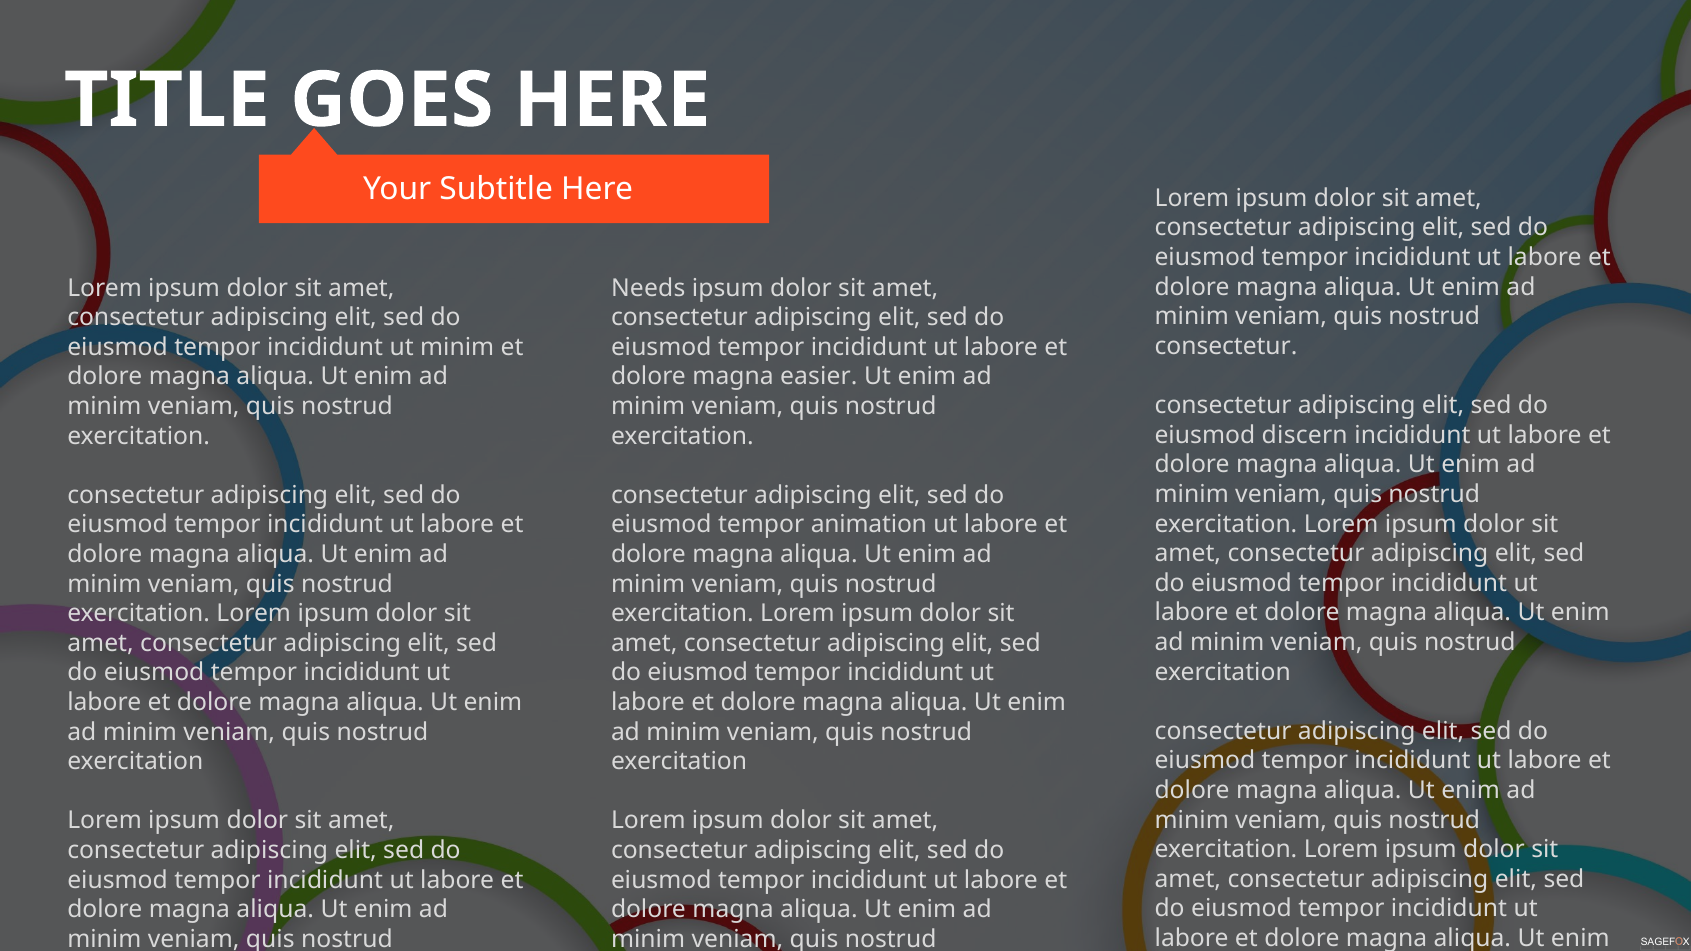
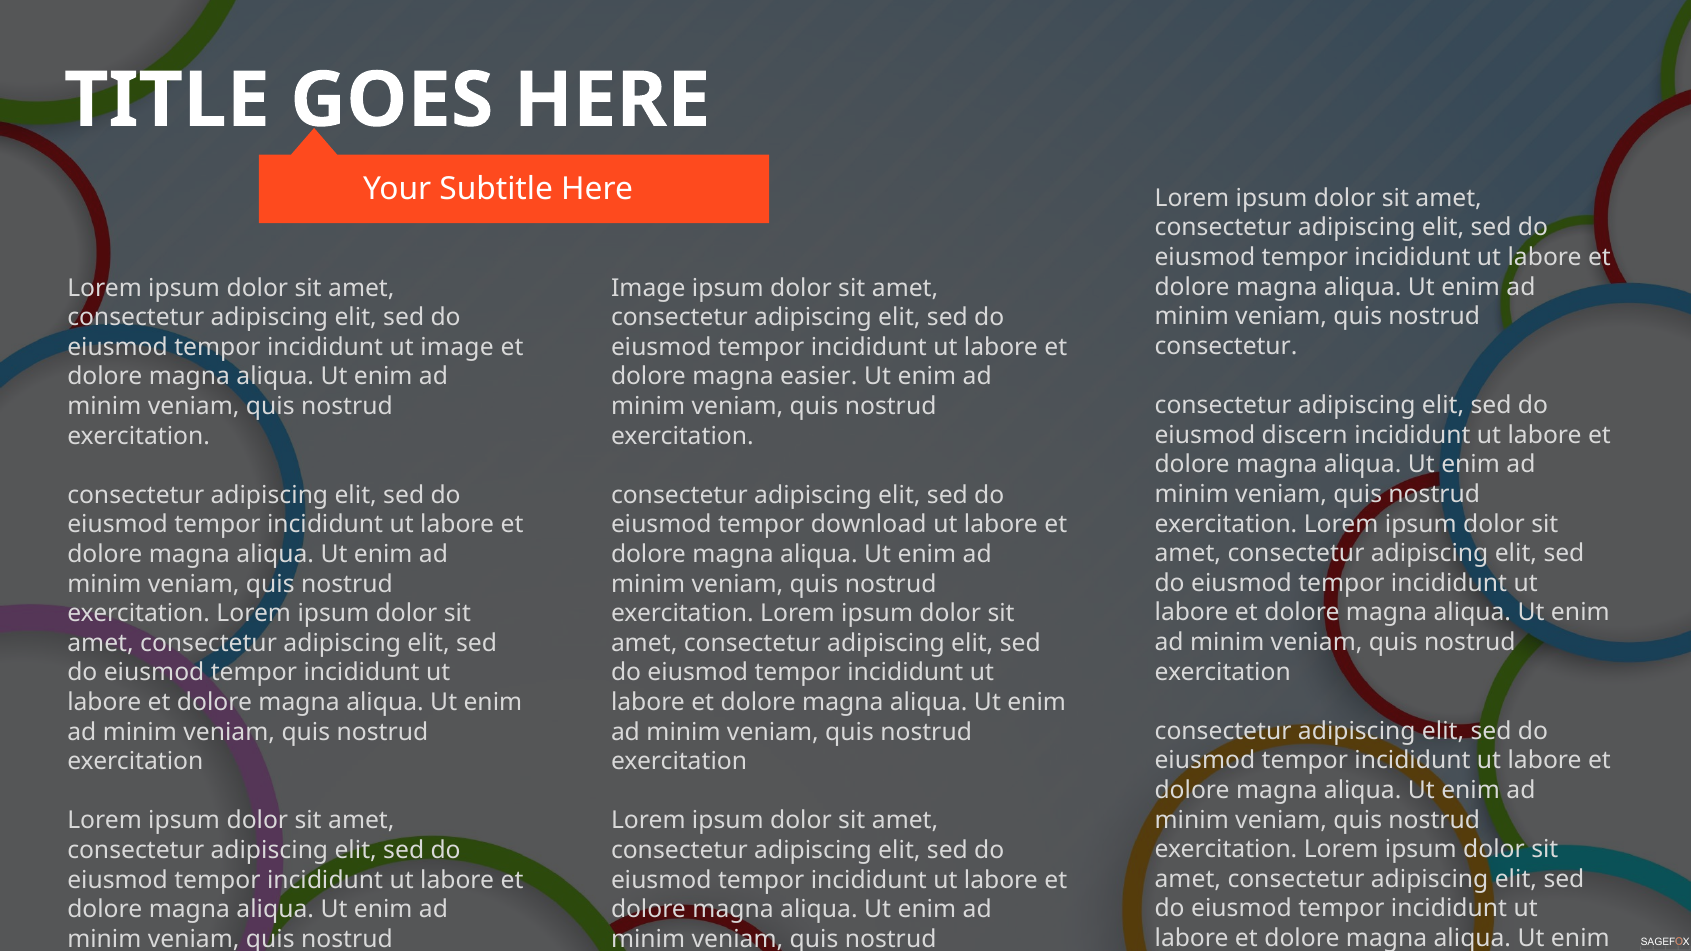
Needs at (648, 288): Needs -> Image
ut minim: minim -> image
animation: animation -> download
